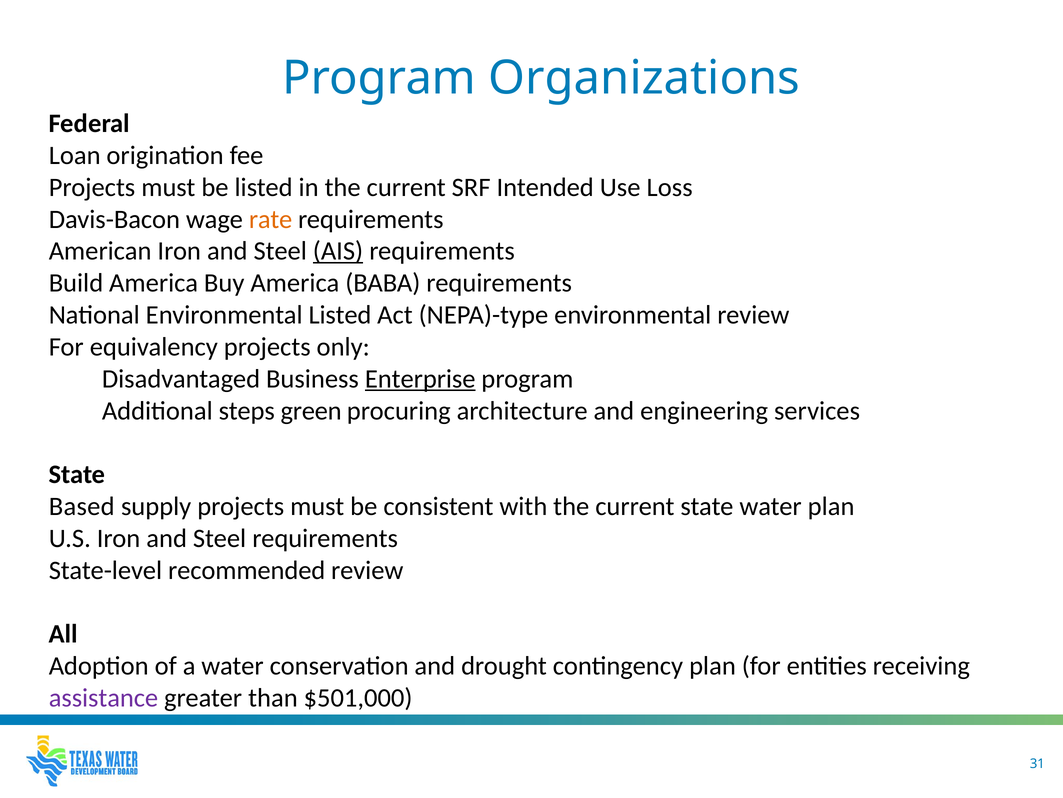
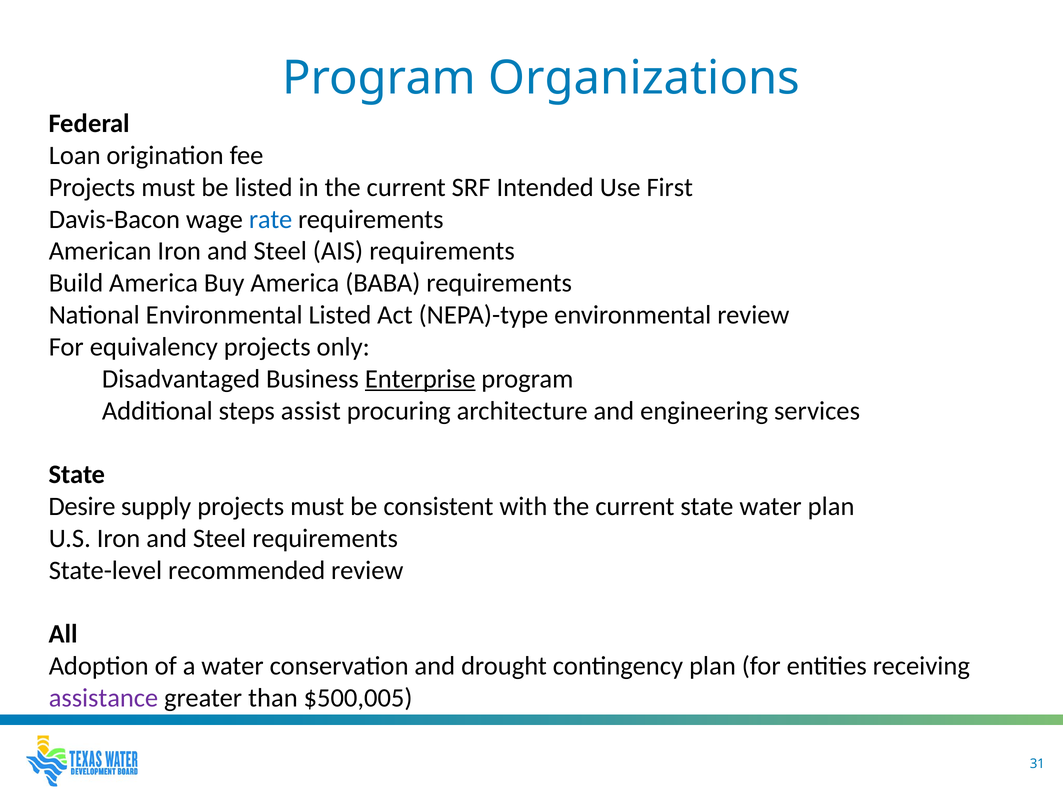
Loss: Loss -> First
rate colour: orange -> blue
AIS underline: present -> none
green: green -> assist
Based: Based -> Desire
$501,000: $501,000 -> $500,005
